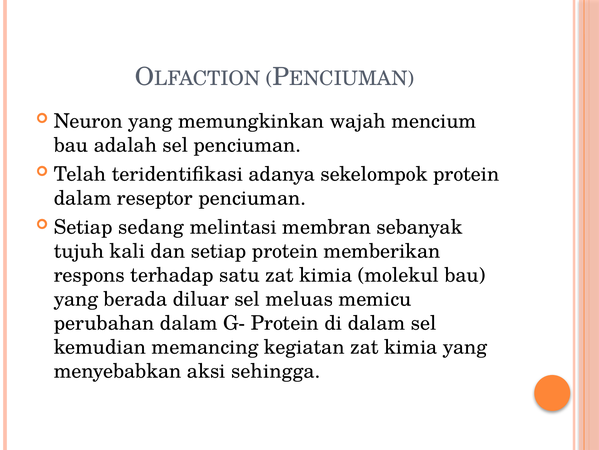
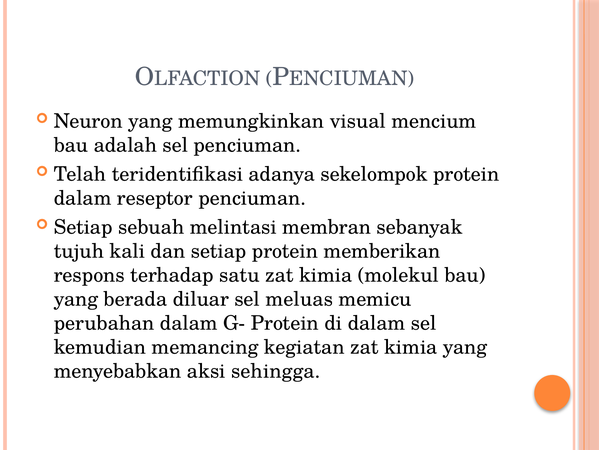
wajah: wajah -> visual
sedang: sedang -> sebuah
